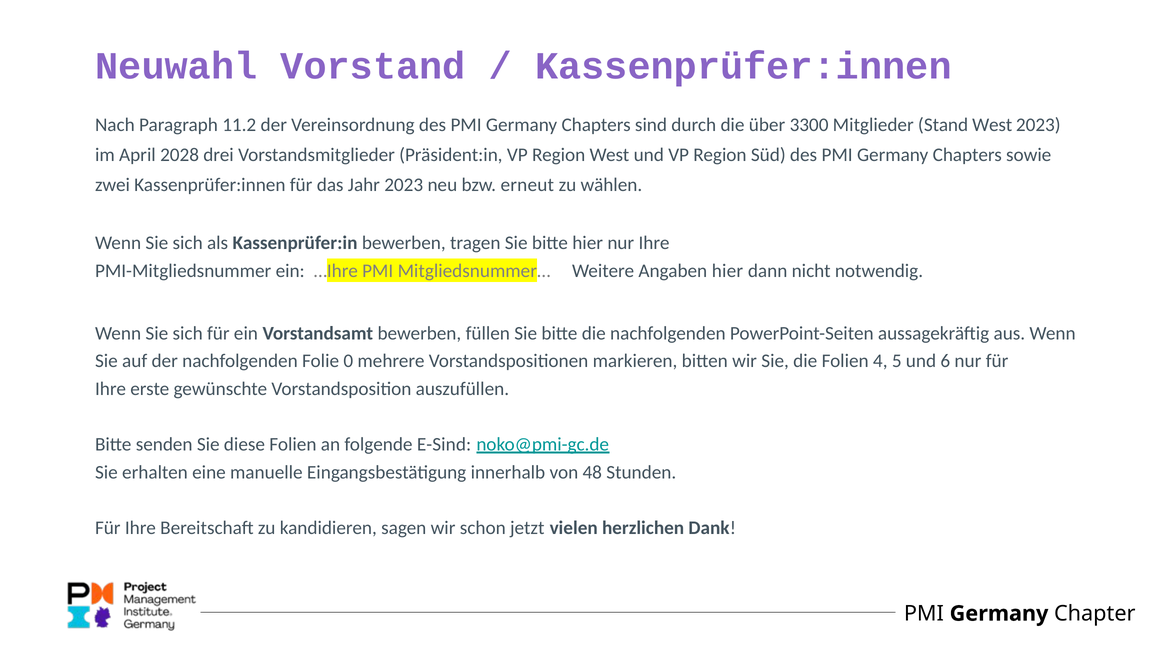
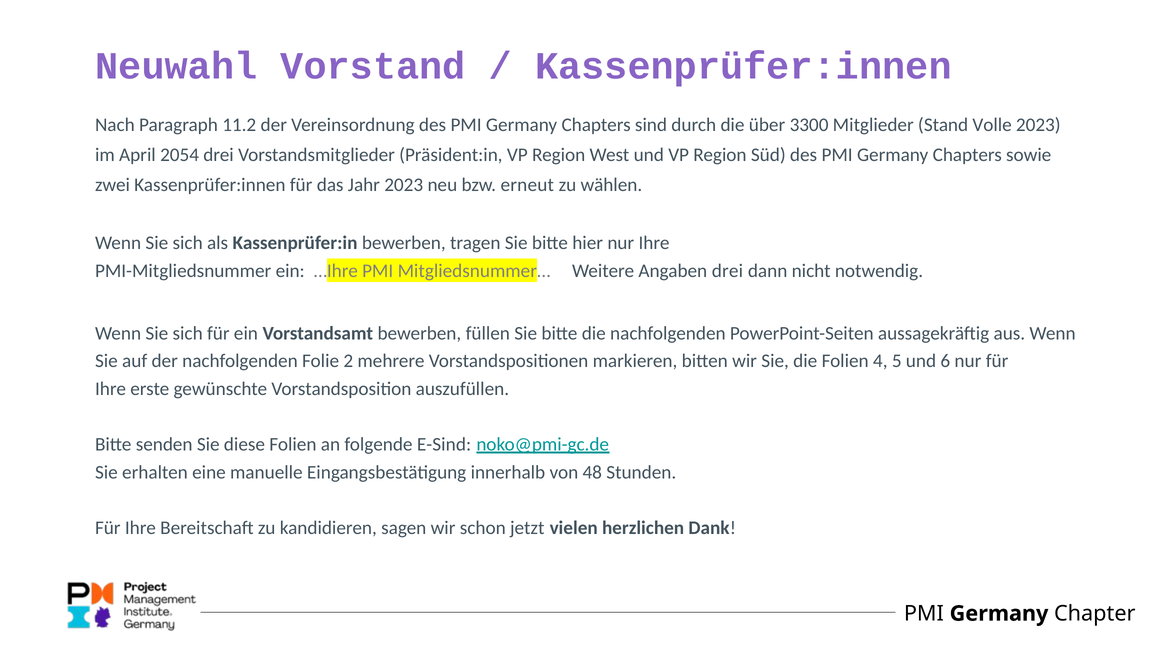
Stand West: West -> Volle
2028: 2028 -> 2054
Angaben hier: hier -> drei
0: 0 -> 2
